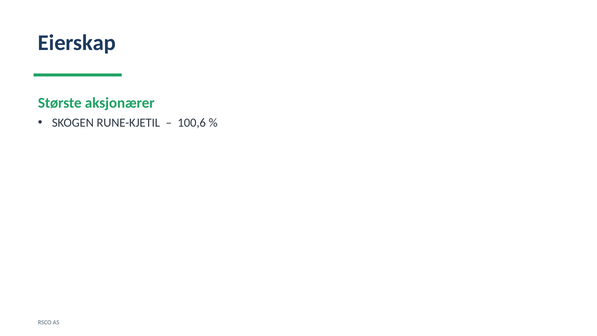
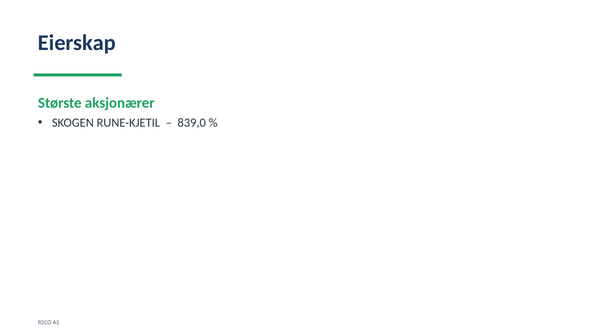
100,6: 100,6 -> 839,0
